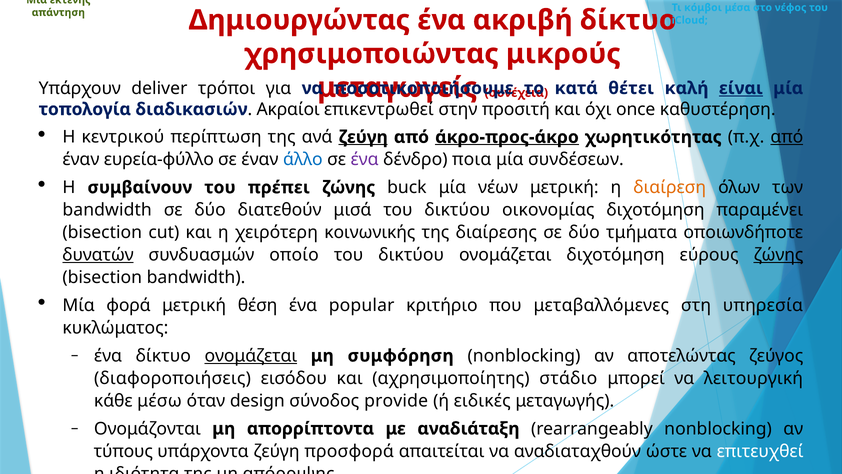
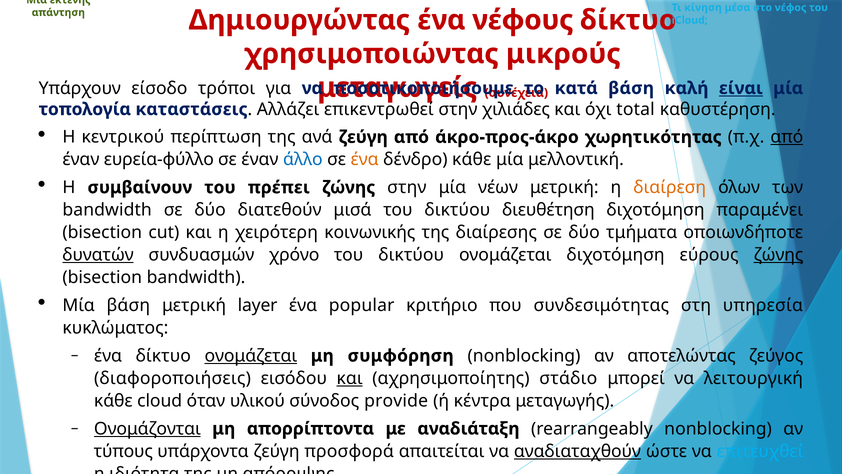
κόμβοι: κόμβοι -> κίνηση
ακριβή: ακριβή -> νέφους
deliver: deliver -> είσοδο
κατά θέτει: θέτει -> βάση
διαδικασιών: διαδικασιών -> καταστάσεις
Ακραίοι: Ακραίοι -> Αλλάζει
προσιτή: προσιτή -> χιλιάδες
once: once -> total
ζεύγη at (363, 137) underline: present -> none
άκρο-προς-άκρο underline: present -> none
ένα at (365, 160) colour: purple -> orange
δένδρο ποια: ποια -> κάθε
συνδέσεων: συνδέσεων -> μελλοντική
ζώνης buck: buck -> στην
οικονομίας: οικονομίας -> διευθέτηση
οποίο: οποίο -> χρόνο
Μία φορά: φορά -> βάση
θέση: θέση -> layer
μεταβαλλόμενες: μεταβαλλόμενες -> συνδεσιμότητας
και at (350, 378) underline: none -> present
μέσω: μέσω -> cloud
design: design -> υλικού
ειδικές: ειδικές -> κέντρα
Ονομάζονται underline: none -> present
αναδιαταχθούν underline: none -> present
επιτευχθεί colour: white -> light blue
